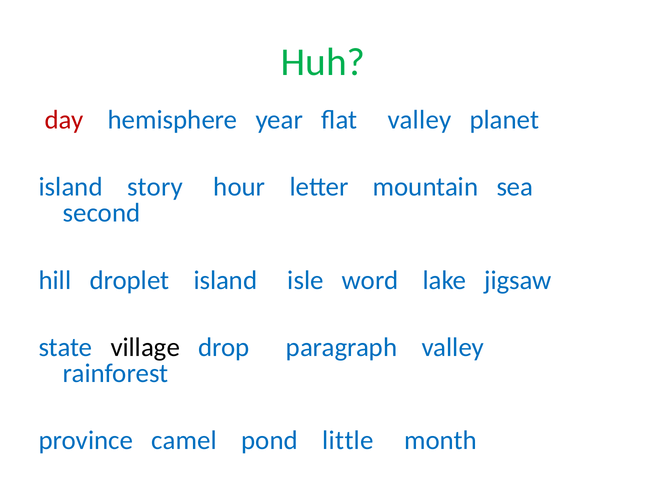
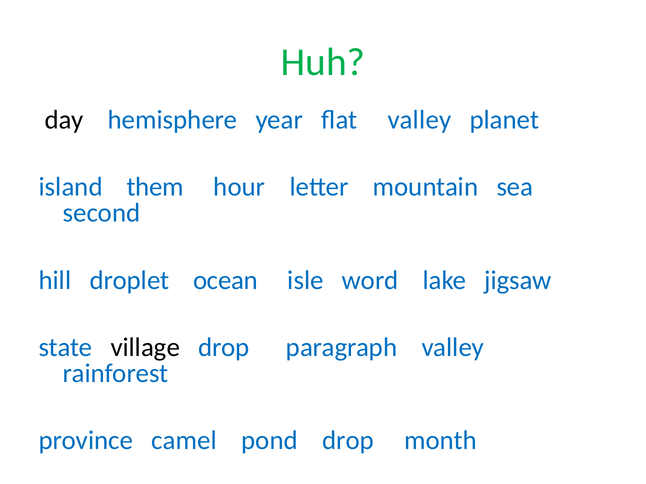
day colour: red -> black
story: story -> them
droplet island: island -> ocean
pond little: little -> drop
